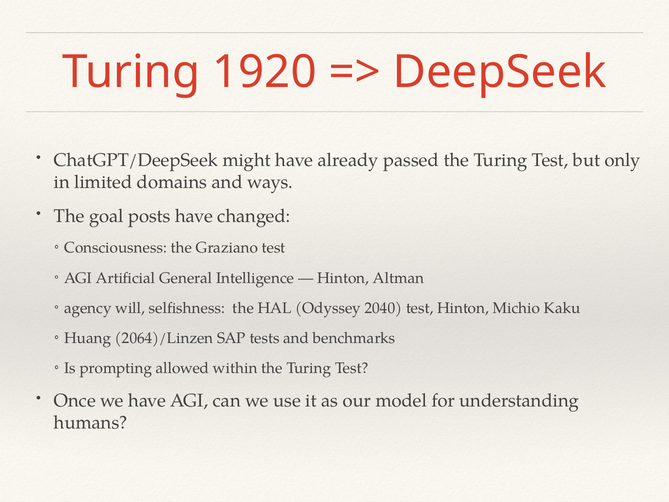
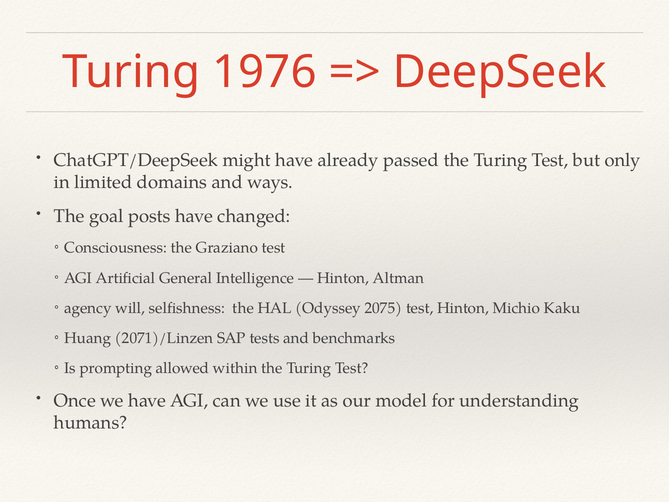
1920: 1920 -> 1976
2040: 2040 -> 2075
2064)/Linzen: 2064)/Linzen -> 2071)/Linzen
